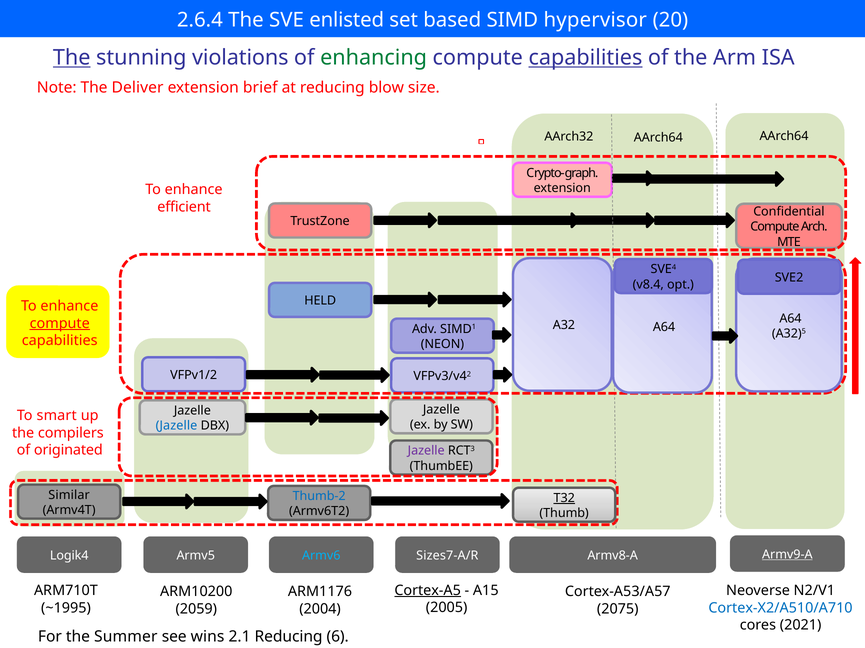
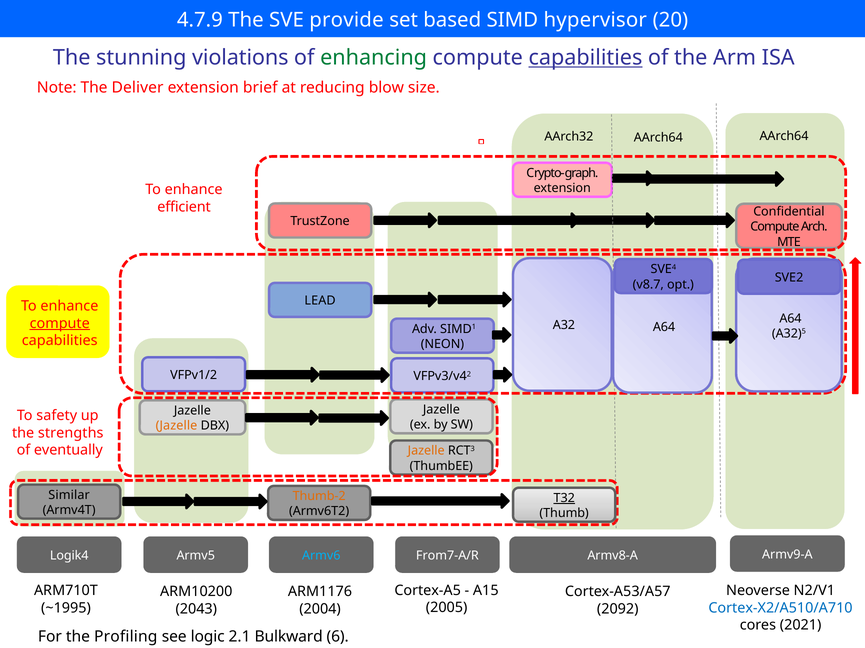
2.6.4: 2.6.4 -> 4.7.9
enlisted: enlisted -> provide
The at (72, 58) underline: present -> none
v8.4: v8.4 -> v8.7
HELD: HELD -> LEAD
smart: smart -> safety
Jazelle at (177, 426) colour: blue -> orange
compilers: compilers -> strengths
originated: originated -> eventually
Jazelle at (426, 451) colour: purple -> orange
Thumb-2 colour: blue -> orange
Armv9-A underline: present -> none
Sizes7-A/R: Sizes7-A/R -> From7-A/R
Cortex-A5 underline: present -> none
2059: 2059 -> 2043
2075: 2075 -> 2092
Summer: Summer -> Profiling
wins: wins -> logic
2.1 Reducing: Reducing -> Bulkward
